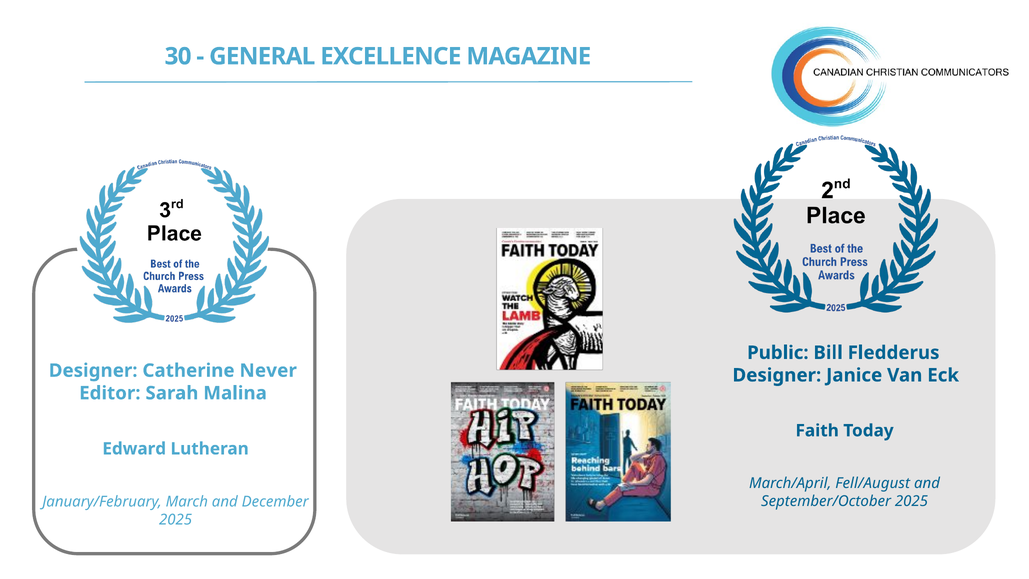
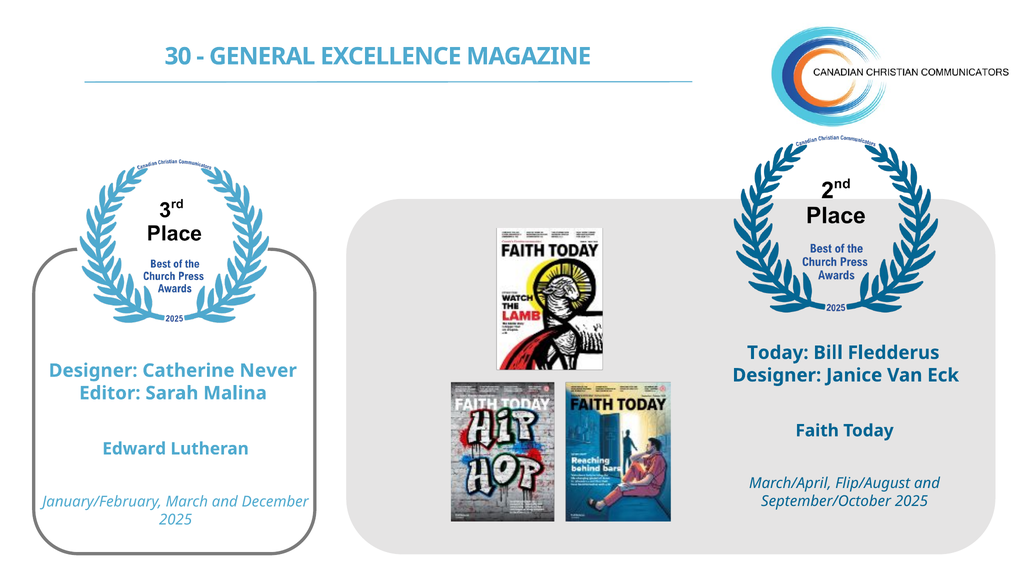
Public at (778, 353): Public -> Today
Fell/August: Fell/August -> Flip/August
